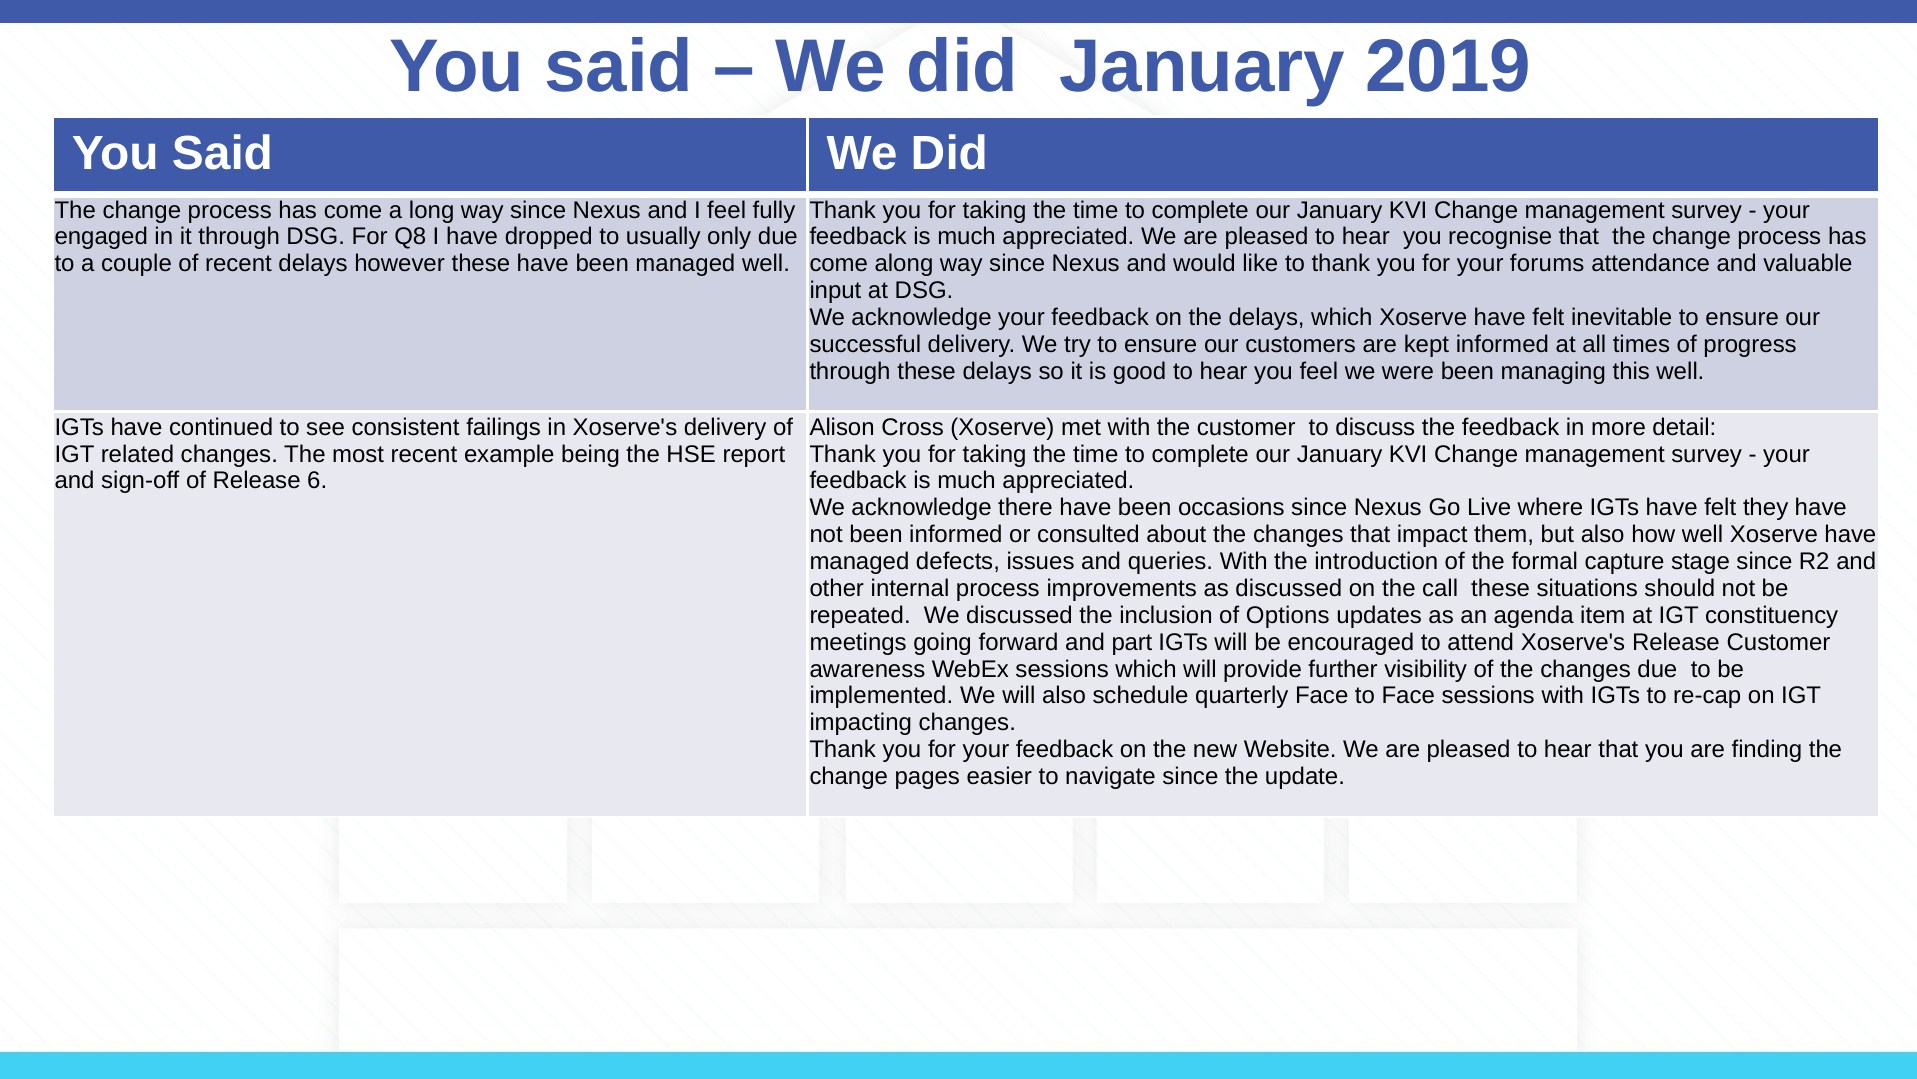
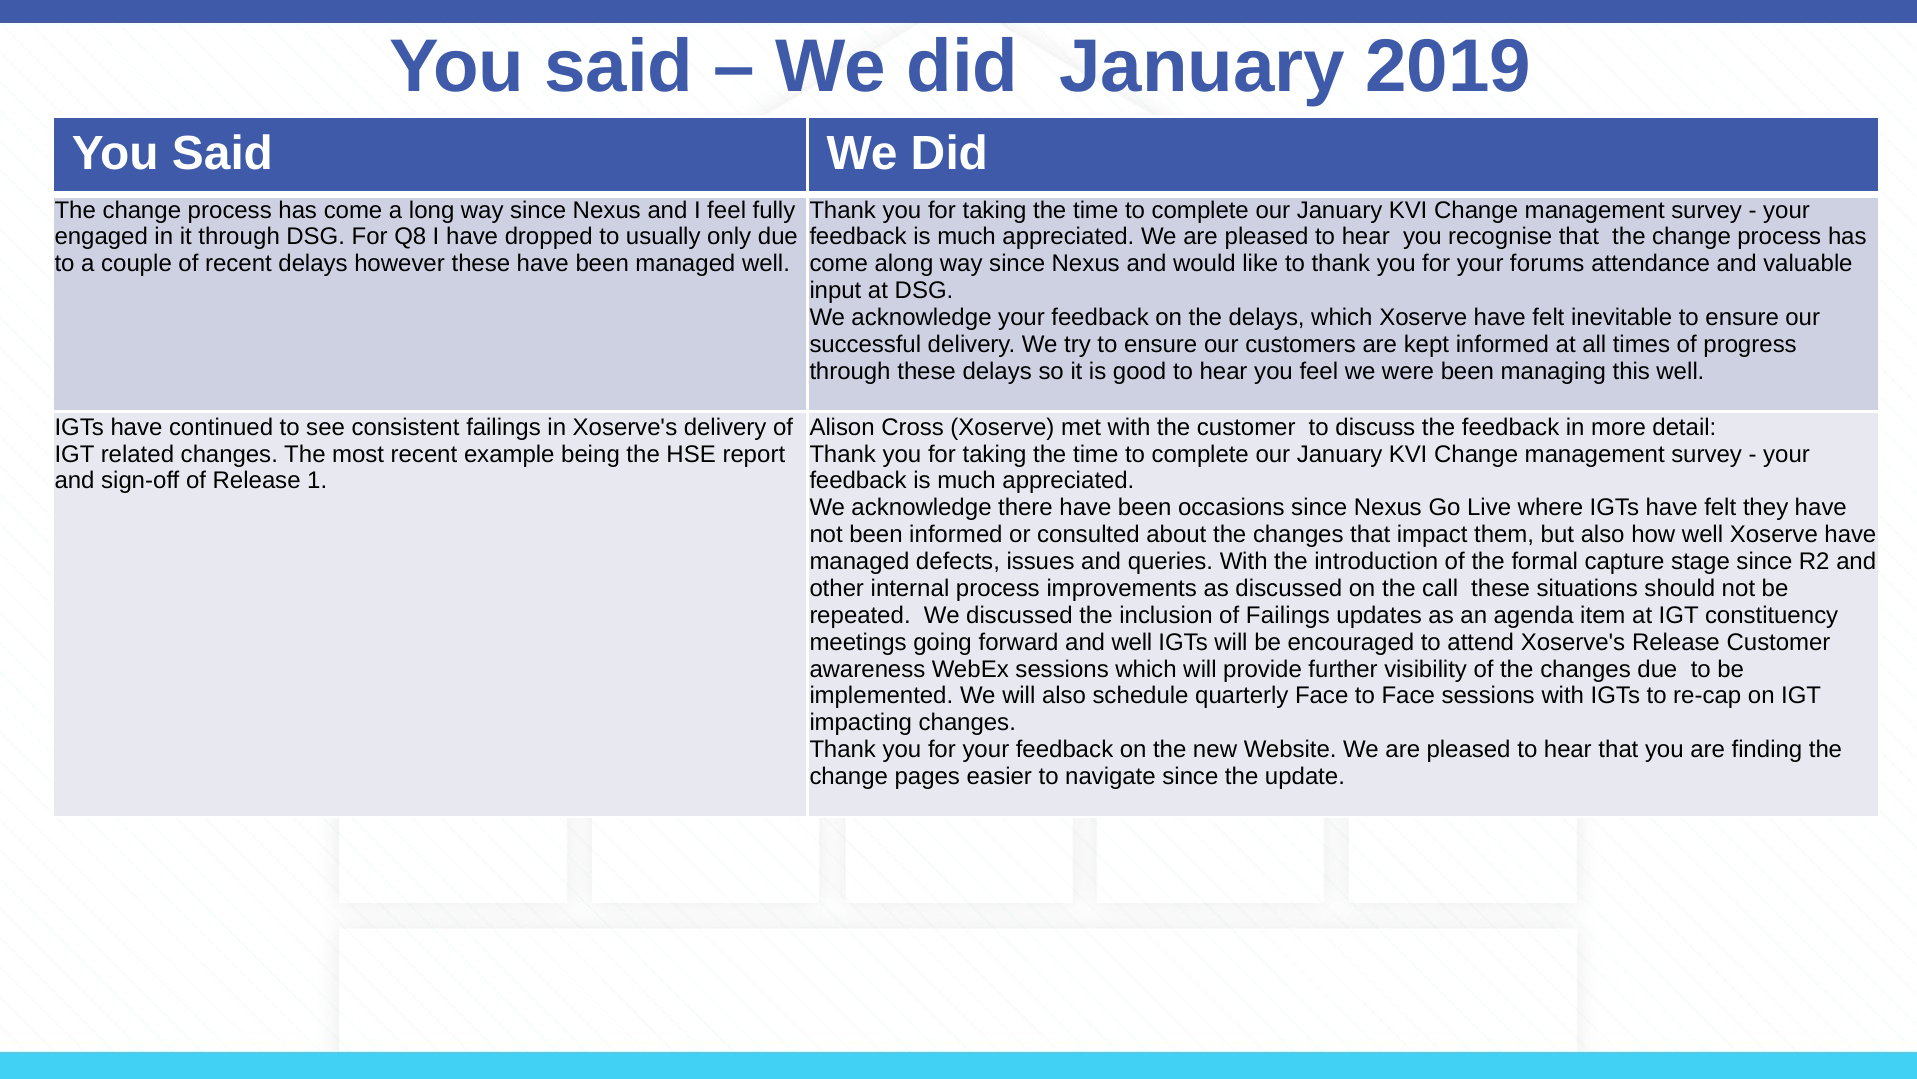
6: 6 -> 1
of Options: Options -> Failings
and part: part -> well
